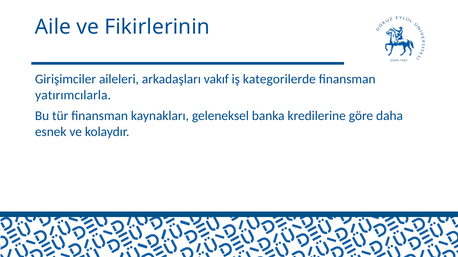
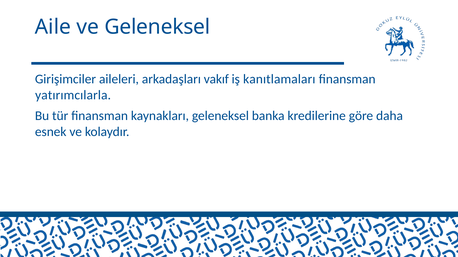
ve Fikirlerinin: Fikirlerinin -> Geleneksel
kategorilerde: kategorilerde -> kanıtlamaları
